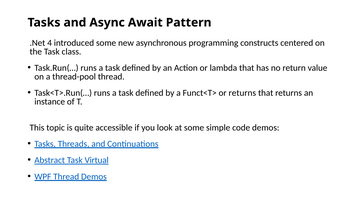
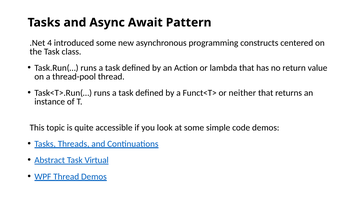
or returns: returns -> neither
